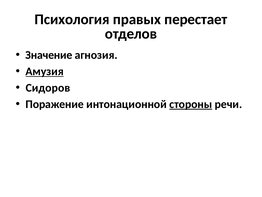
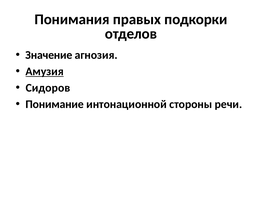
Психология: Психология -> Понимания
перестает: перестает -> подкорки
Поражение: Поражение -> Понимание
стороны underline: present -> none
